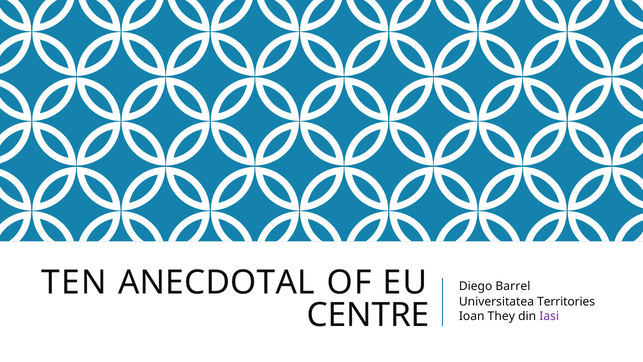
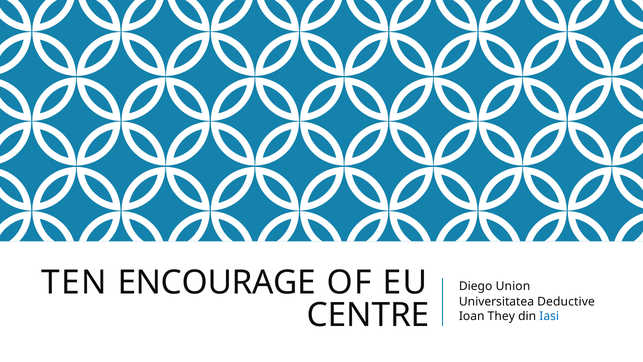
ANECDOTAL: ANECDOTAL -> ENCOURAGE
Barrel: Barrel -> Union
Territories: Territories -> Deductive
Iasi colour: purple -> blue
